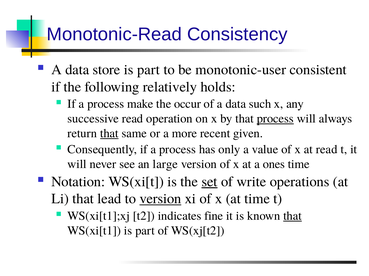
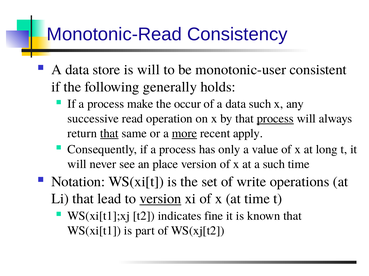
store is part: part -> will
relatively: relatively -> generally
more underline: none -> present
given: given -> apply
at read: read -> long
large: large -> place
a ones: ones -> such
set underline: present -> none
that at (293, 216) underline: present -> none
